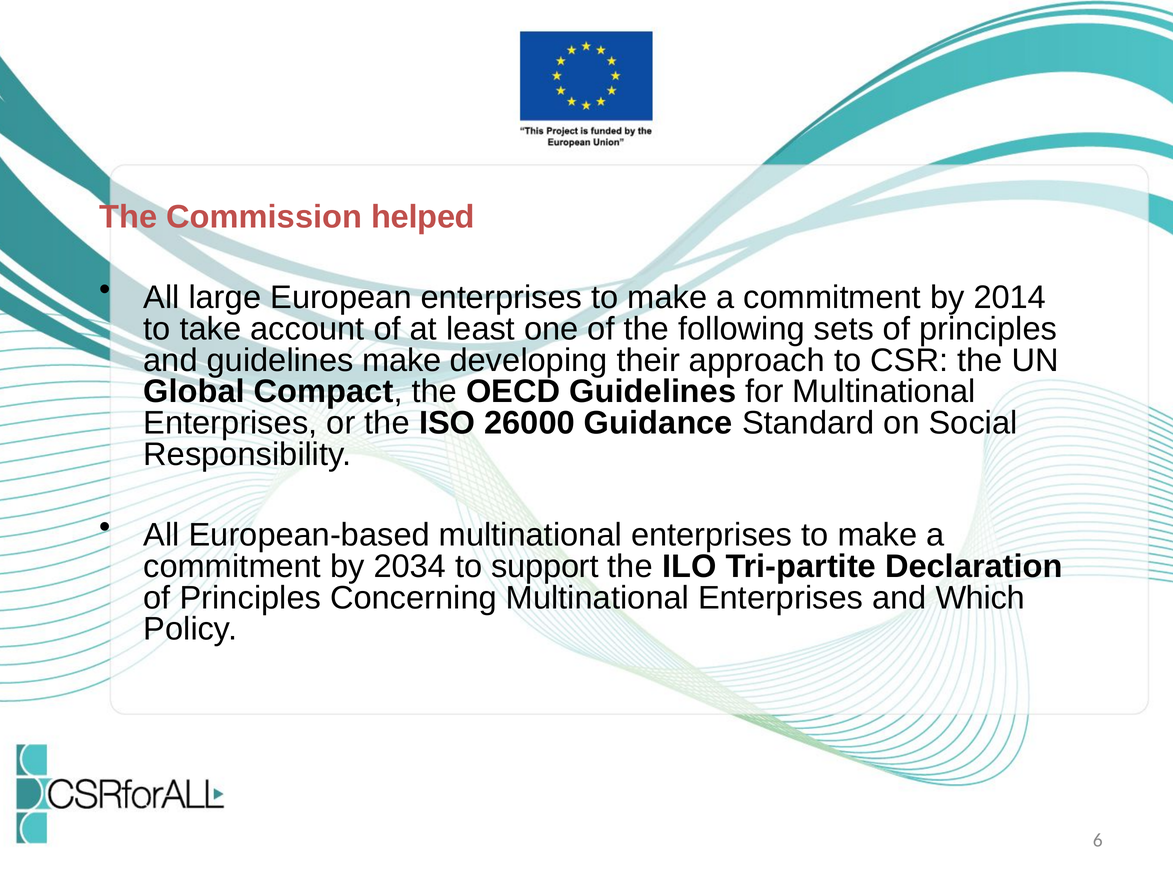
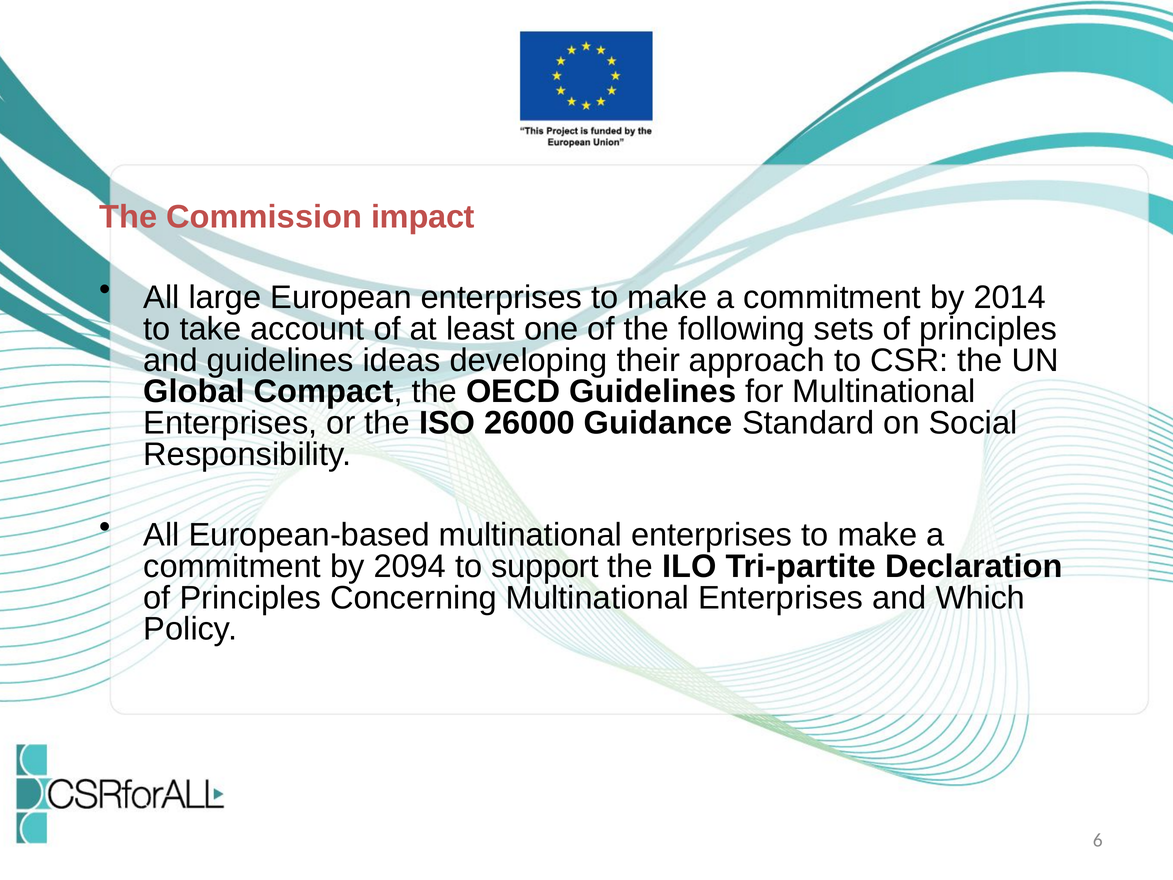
helped: helped -> impact
guidelines make: make -> ideas
2034: 2034 -> 2094
